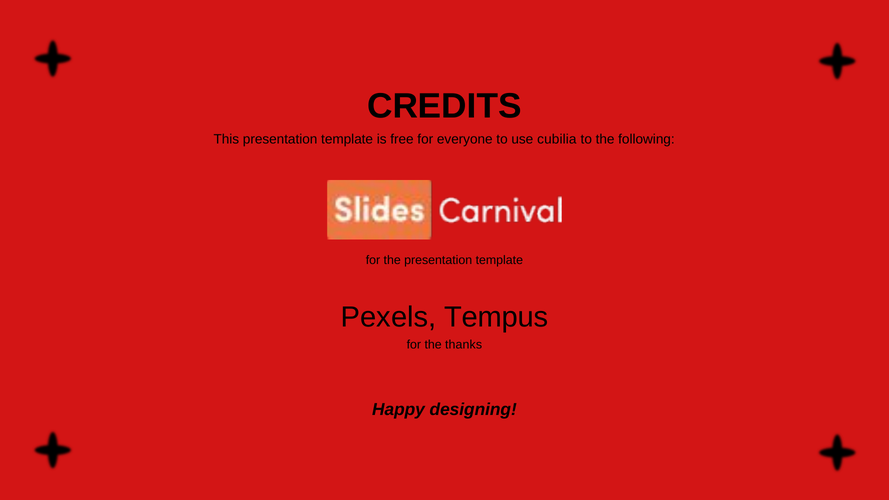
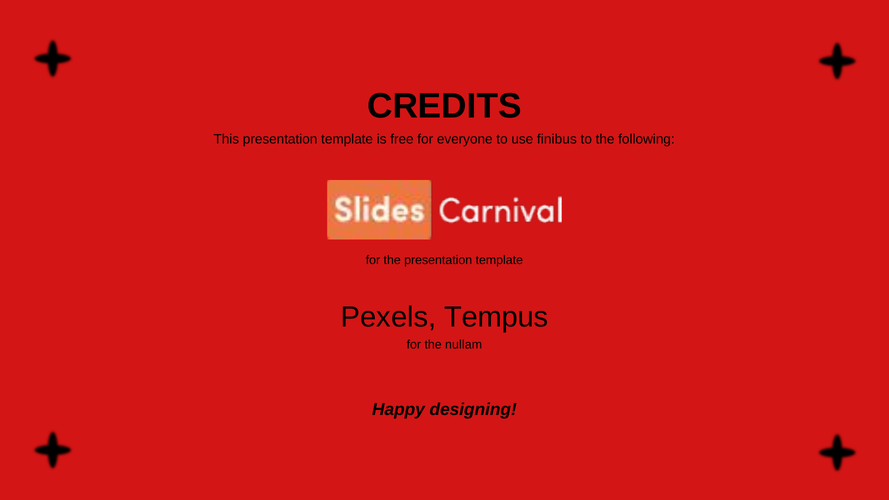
cubilia: cubilia -> finibus
thanks: thanks -> nullam
